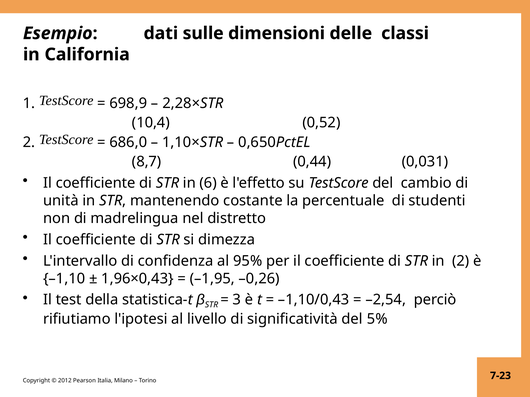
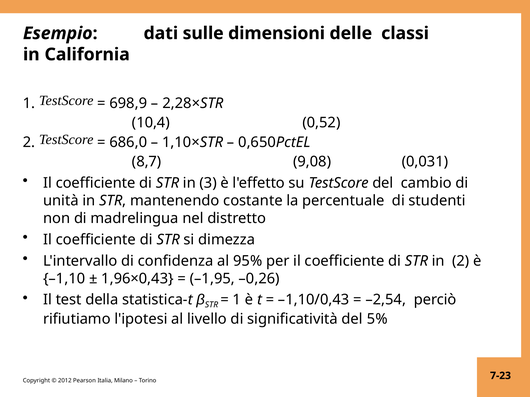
0,44: 0,44 -> 9,08
6: 6 -> 3
3 at (237, 300): 3 -> 1
